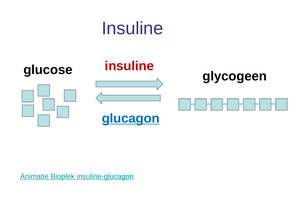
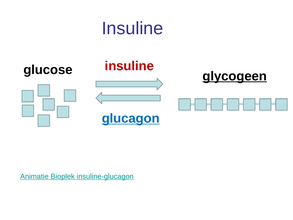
glycogeen underline: none -> present
